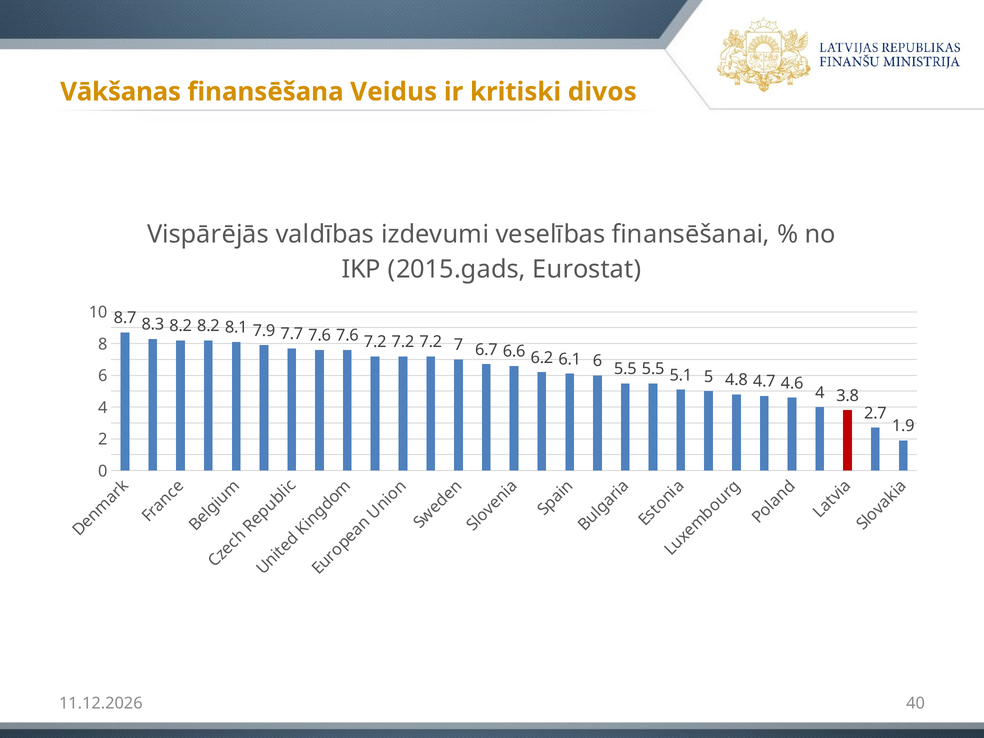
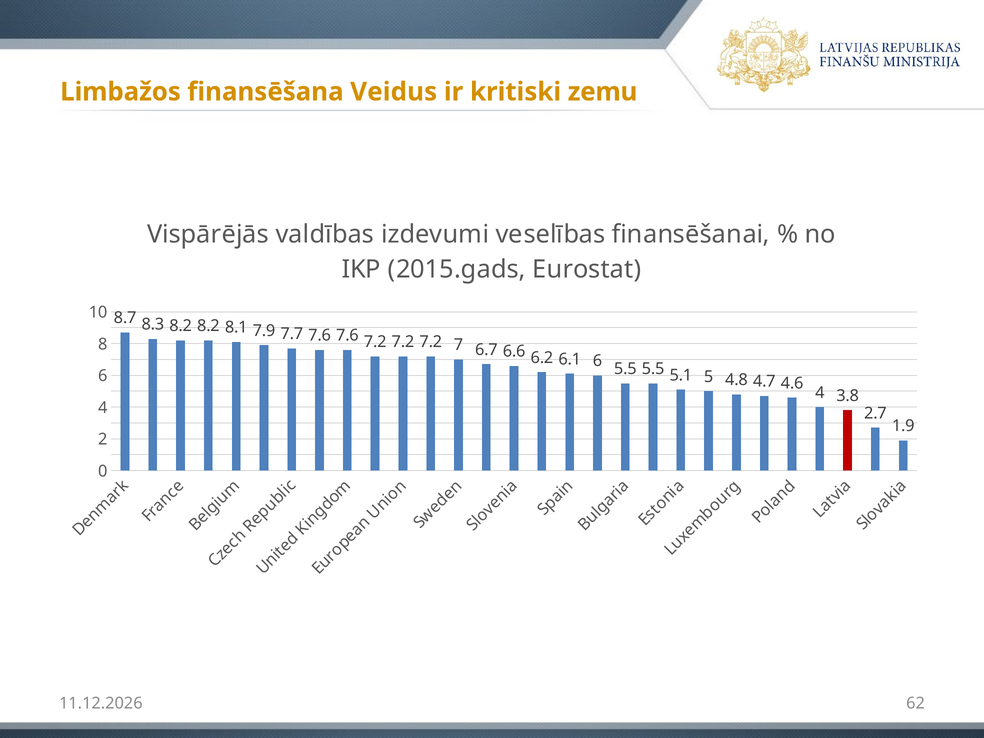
Vākšanas: Vākšanas -> Limbažos
divos: divos -> zemu
40: 40 -> 62
